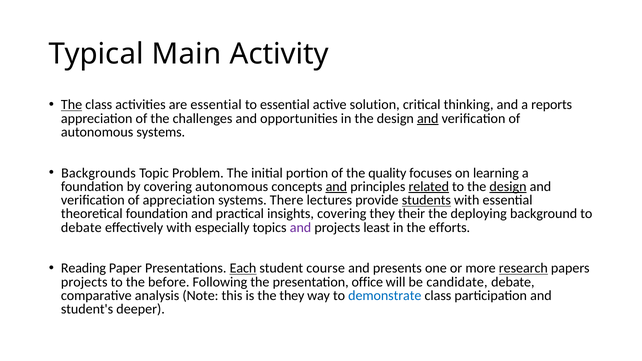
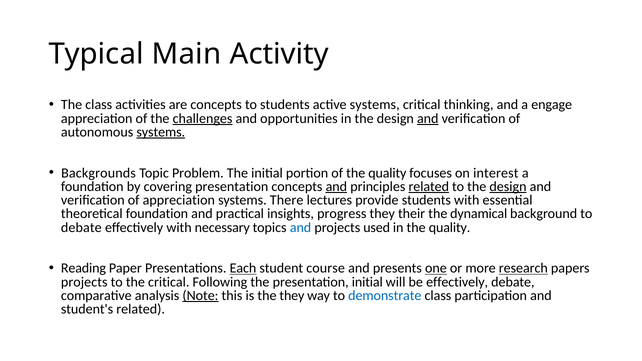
The at (72, 105) underline: present -> none
are essential: essential -> concepts
to essential: essential -> students
active solution: solution -> systems
reports: reports -> engage
challenges underline: none -> present
systems at (161, 132) underline: none -> present
learning: learning -> interest
covering autonomous: autonomous -> presentation
students at (426, 200) underline: present -> none
insights covering: covering -> progress
deploying: deploying -> dynamical
especially: especially -> necessary
and at (301, 228) colour: purple -> blue
least: least -> used
in the efforts: efforts -> quality
one underline: none -> present
the before: before -> critical
presentation office: office -> initial
be candidate: candidate -> effectively
Note underline: none -> present
student's deeper: deeper -> related
